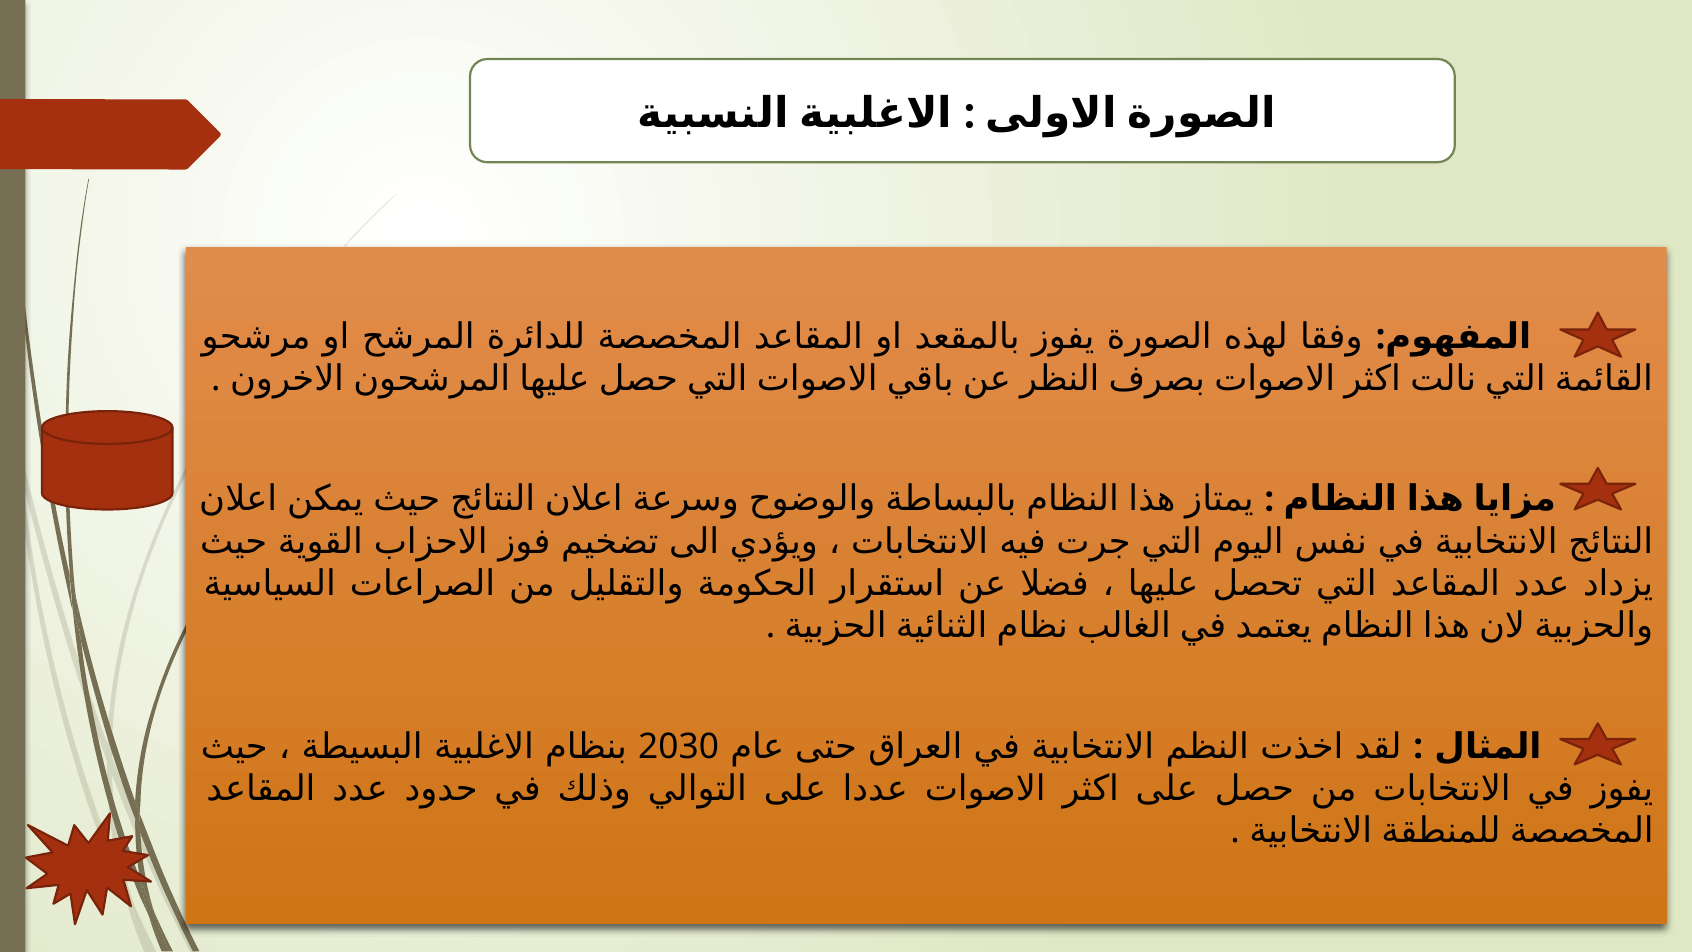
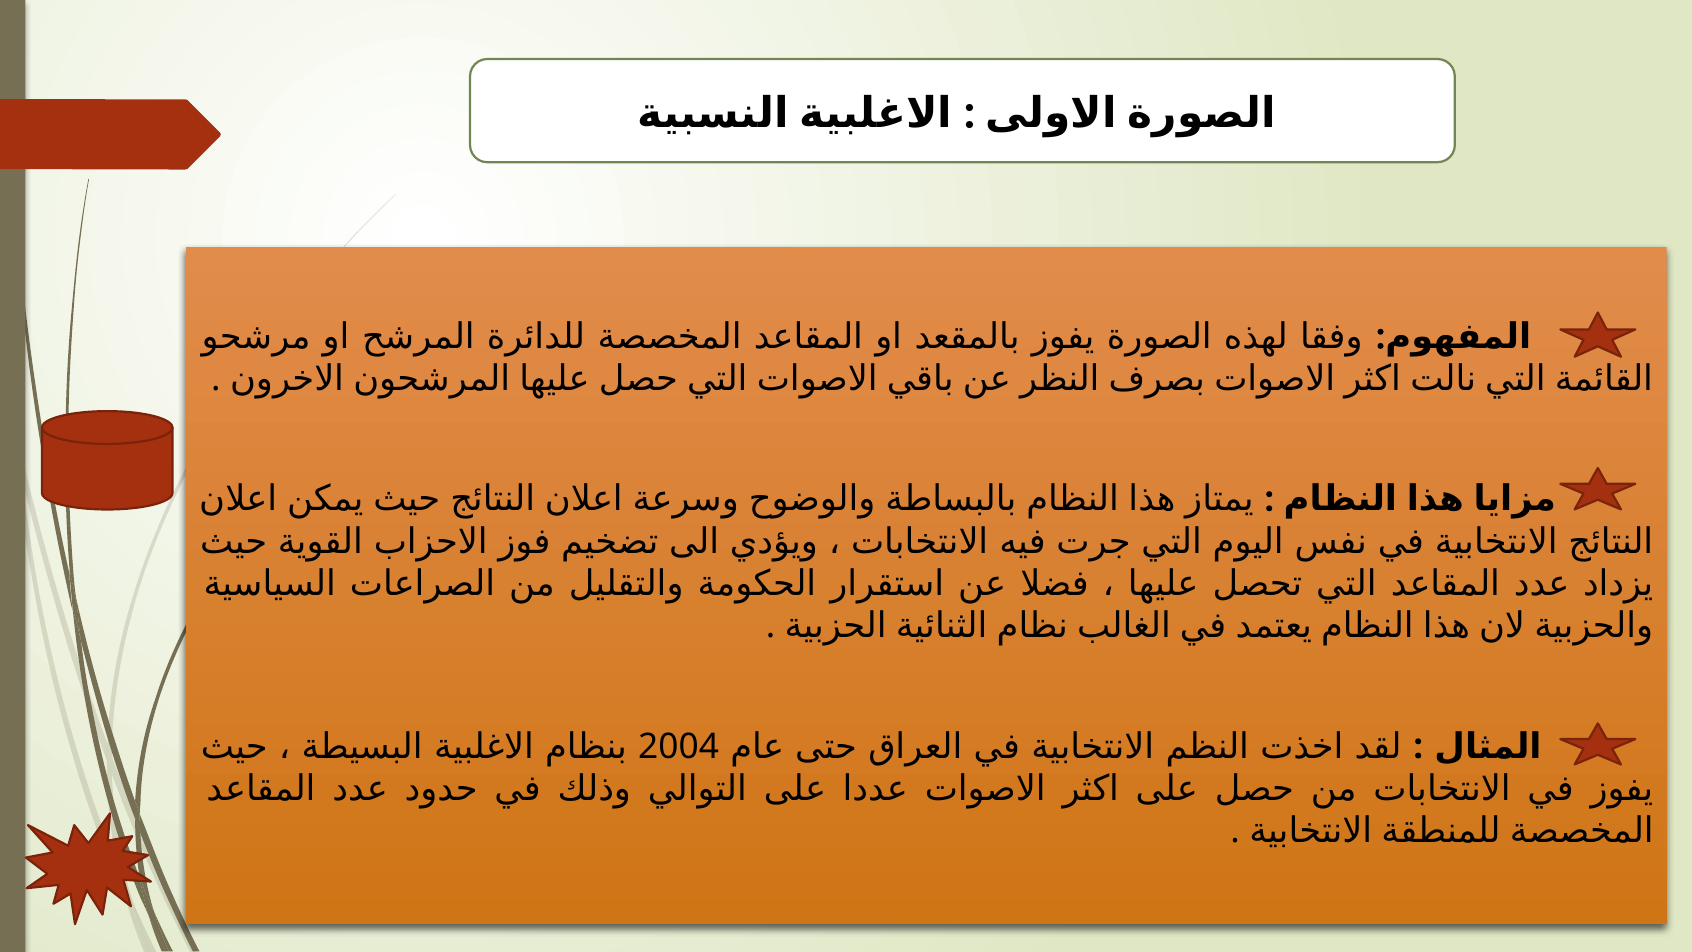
2030: 2030 -> 2004
